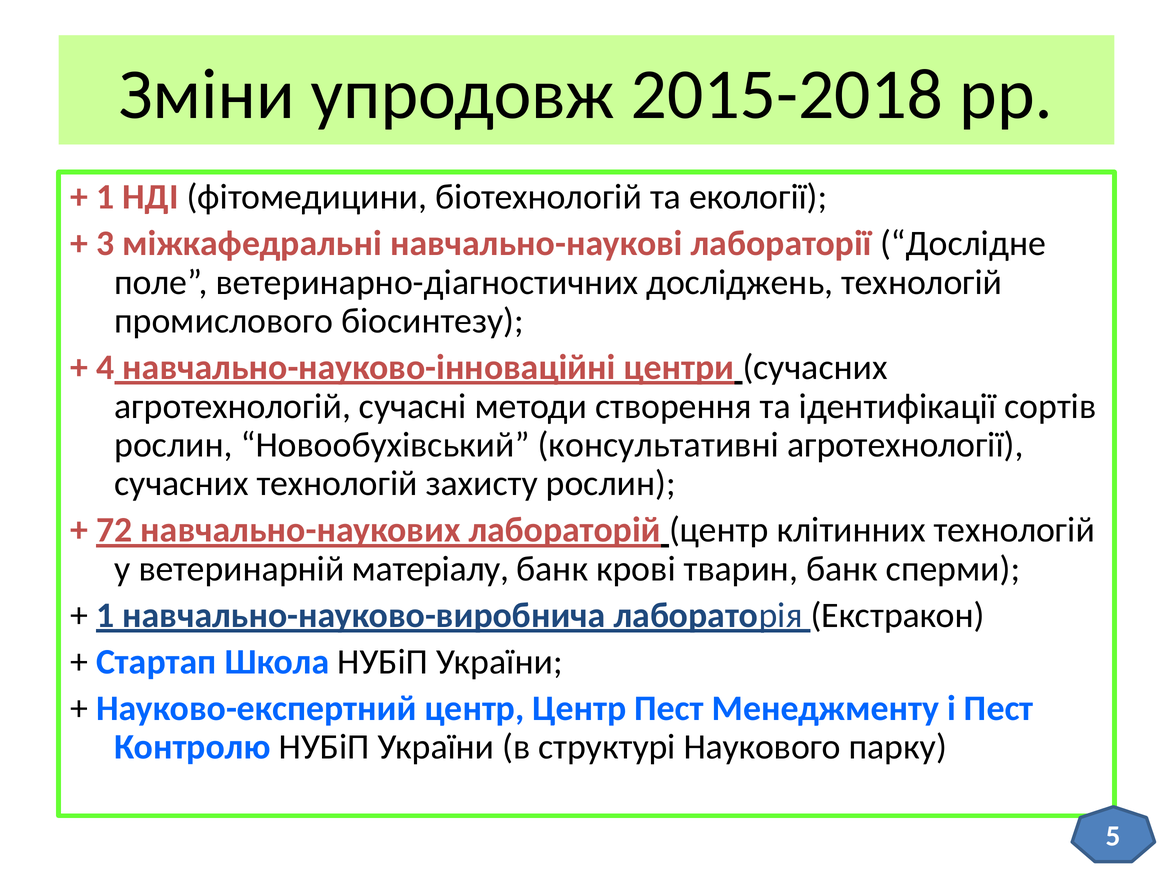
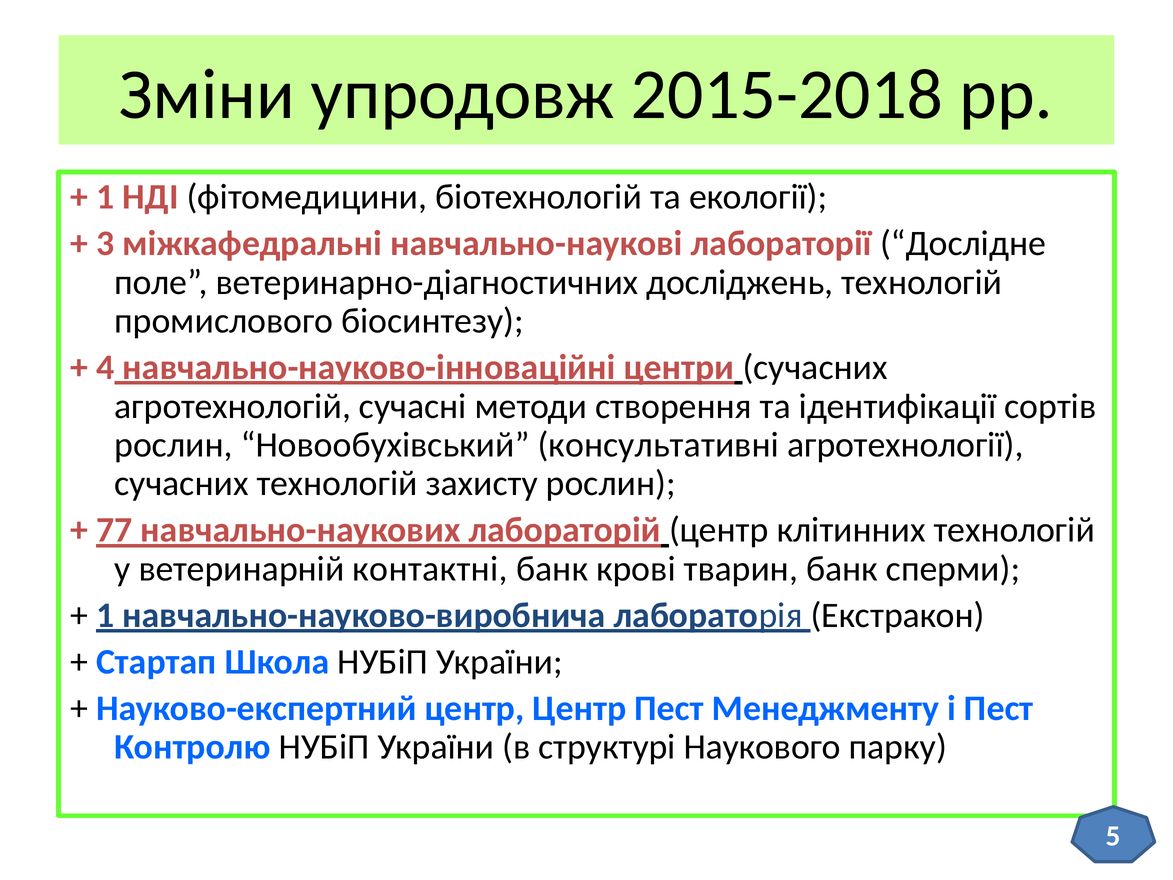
72: 72 -> 77
матеріалу: матеріалу -> контактні
